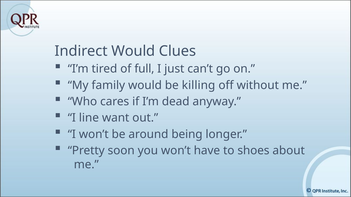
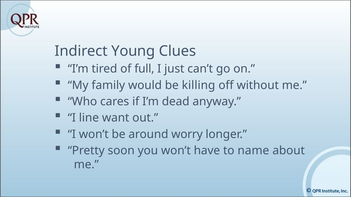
Indirect Would: Would -> Young
being: being -> worry
shoes: shoes -> name
